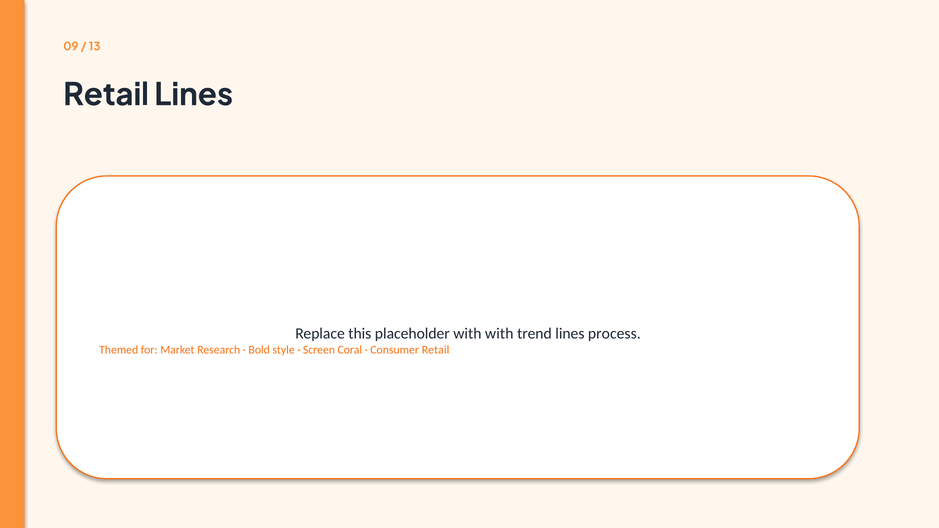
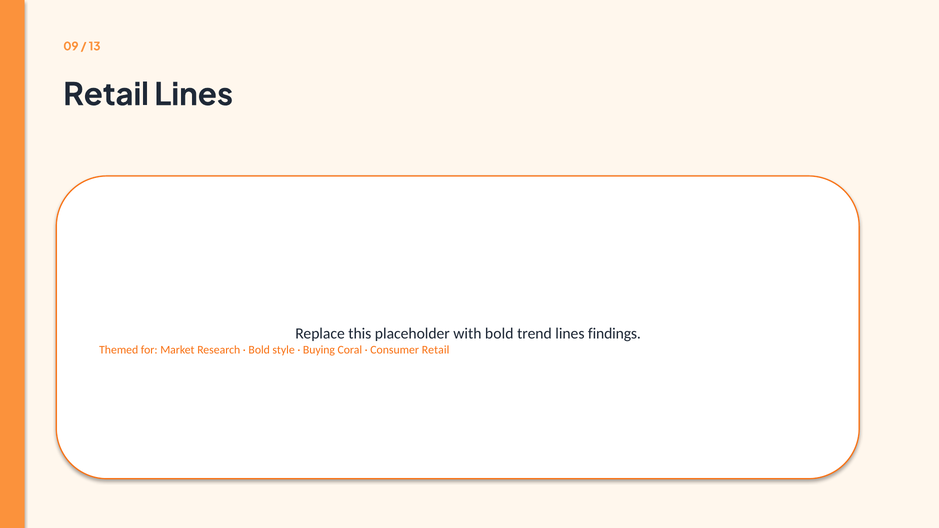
with with: with -> bold
process: process -> findings
Screen: Screen -> Buying
